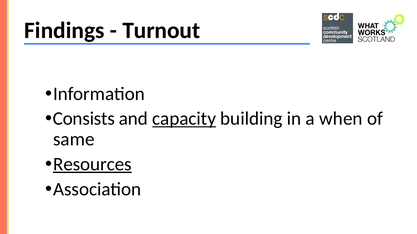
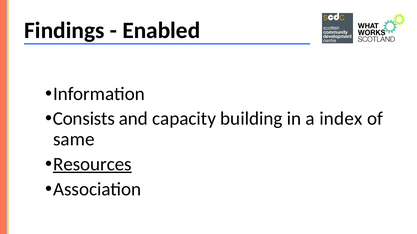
Turnout: Turnout -> Enabled
capacity underline: present -> none
when: when -> index
